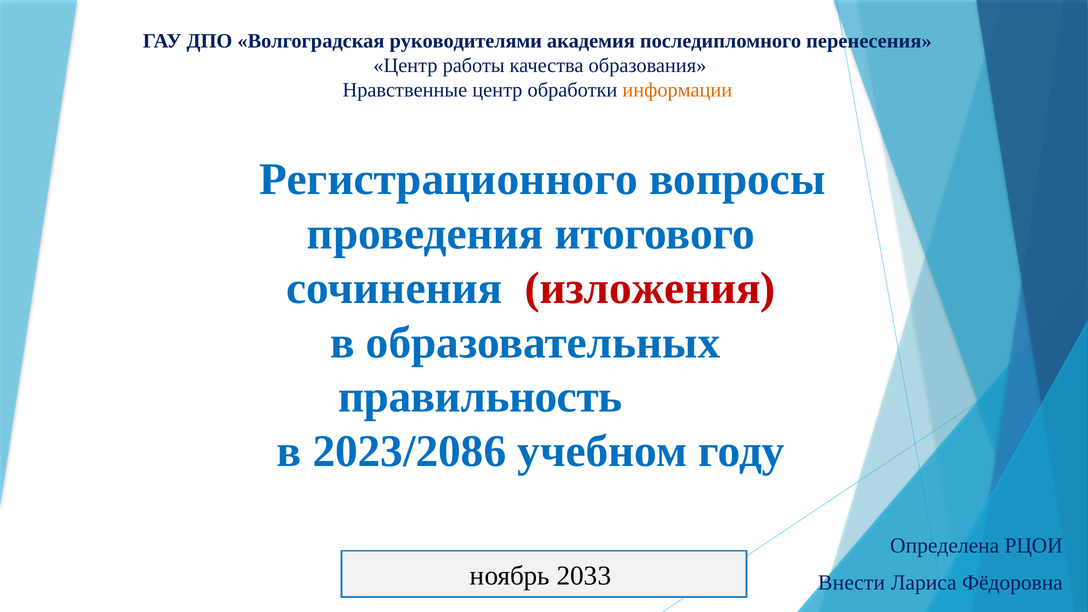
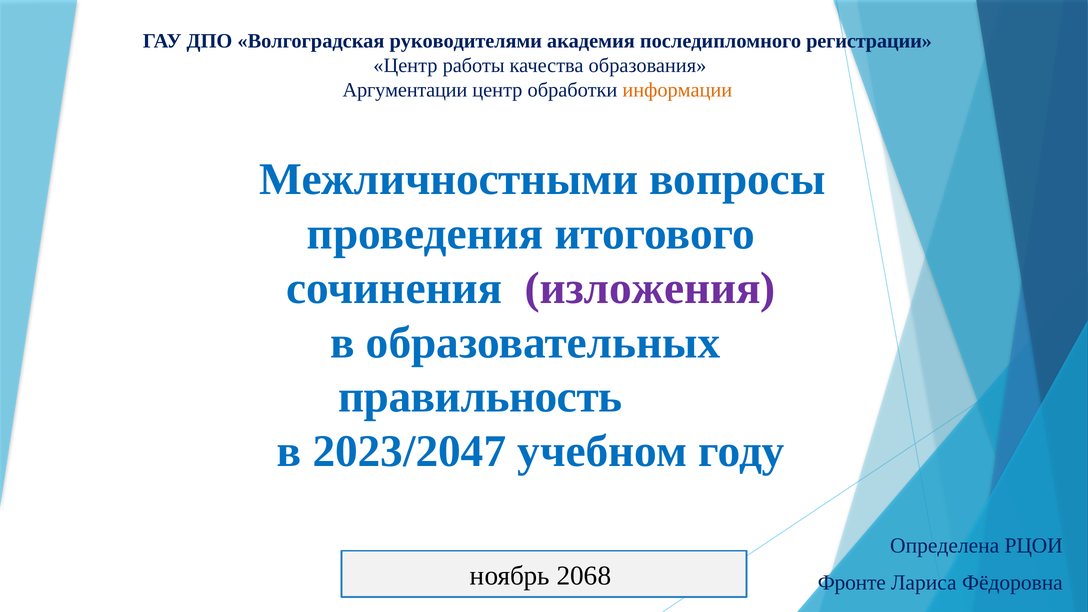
перенесения: перенесения -> регистрации
Нравственные: Нравственные -> Аргументации
Регистрационного: Регистрационного -> Межличностными
изложения colour: red -> purple
2023/2086: 2023/2086 -> 2023/2047
2033: 2033 -> 2068
Внести: Внести -> Фронте
